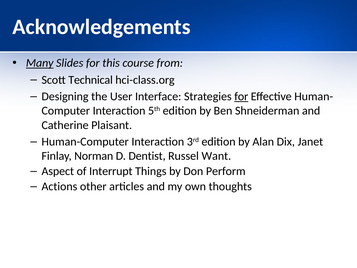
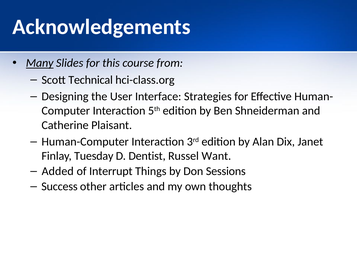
for at (241, 96) underline: present -> none
Norman: Norman -> Tuesday
Aspect: Aspect -> Added
Perform: Perform -> Sessions
Actions: Actions -> Success
